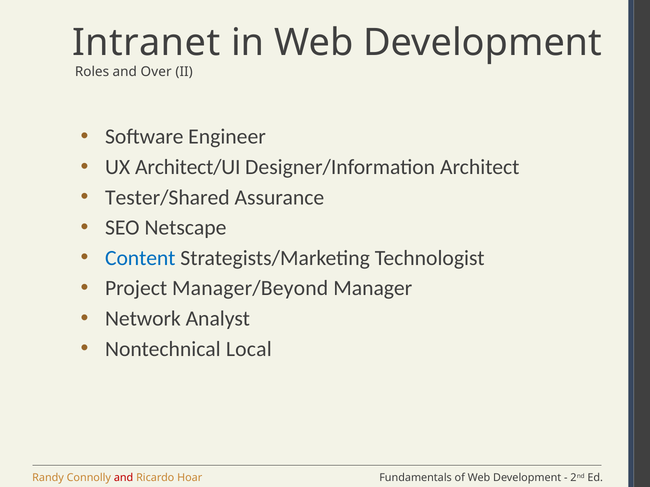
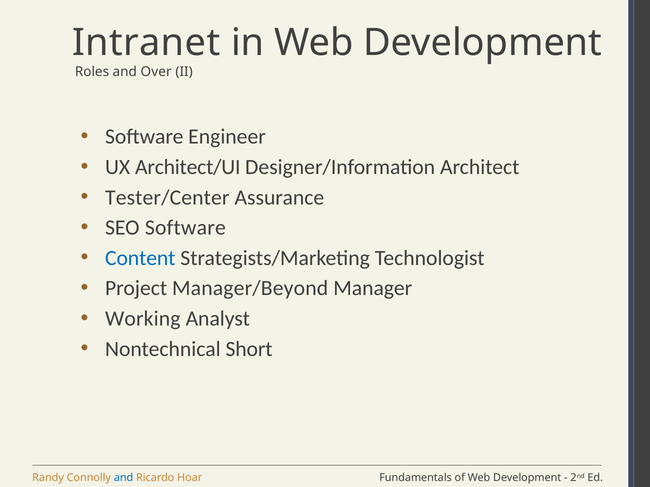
Tester/Shared: Tester/Shared -> Tester/Center
SEO Netscape: Netscape -> Software
Network: Network -> Working
Local: Local -> Short
and at (124, 478) colour: red -> blue
